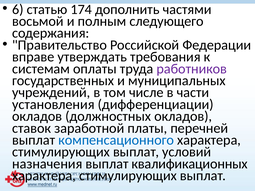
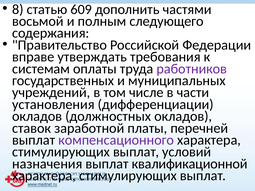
6: 6 -> 8
174: 174 -> 609
компенсационного colour: blue -> purple
квалификационных: квалификационных -> квалификационной
